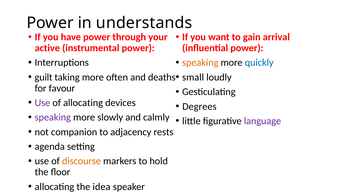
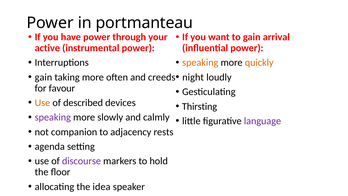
understands: understands -> portmanteau
quickly colour: blue -> orange
guilt at (44, 77): guilt -> gain
deaths: deaths -> creeds
small: small -> night
Use at (42, 103) colour: purple -> orange
of allocating: allocating -> described
Degrees: Degrees -> Thirsting
discourse colour: orange -> purple
